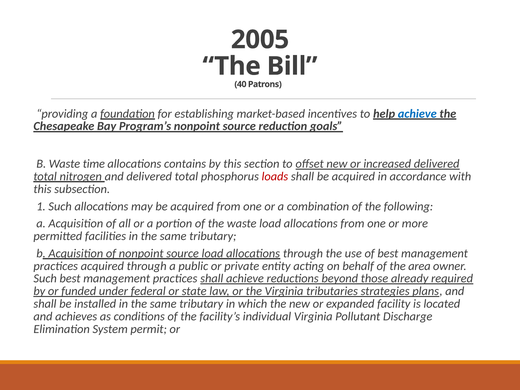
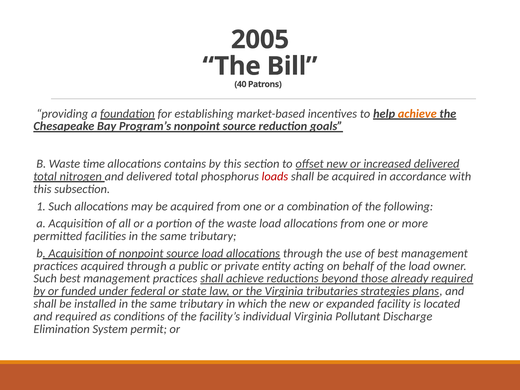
achieve at (417, 114) colour: blue -> orange
the area: area -> load
and achieves: achieves -> required
